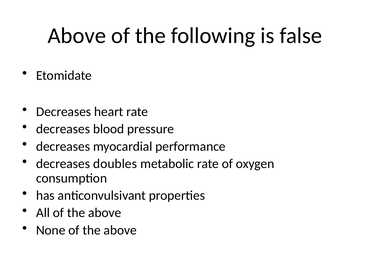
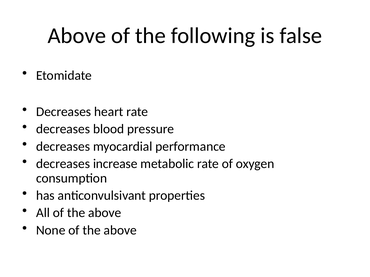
doubles: doubles -> increase
